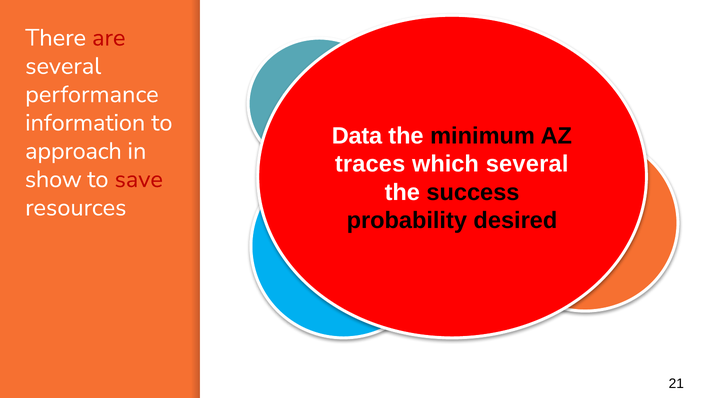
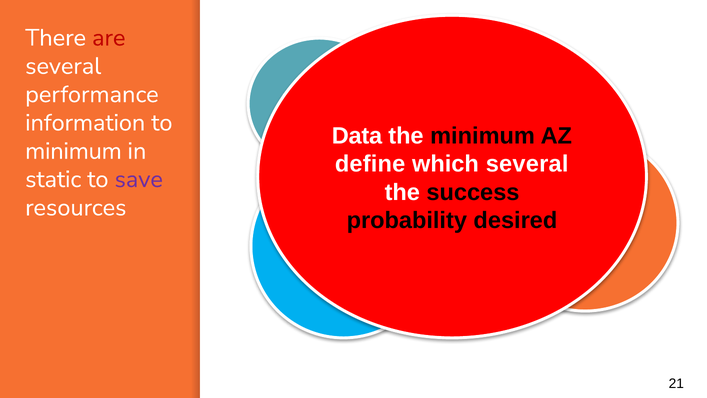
approach at (73, 151): approach -> minimum
traces: traces -> define
show: show -> static
save colour: red -> purple
